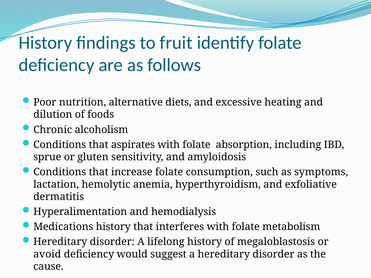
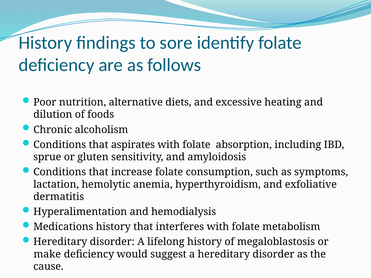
fruit: fruit -> sore
avoid: avoid -> make
